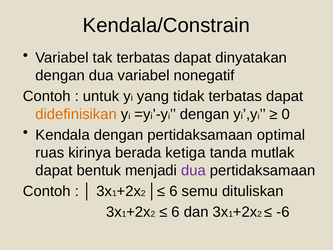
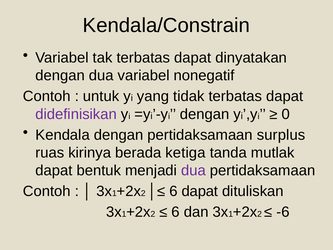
didefinisikan colour: orange -> purple
optimal: optimal -> surplus
6 semu: semu -> dapat
